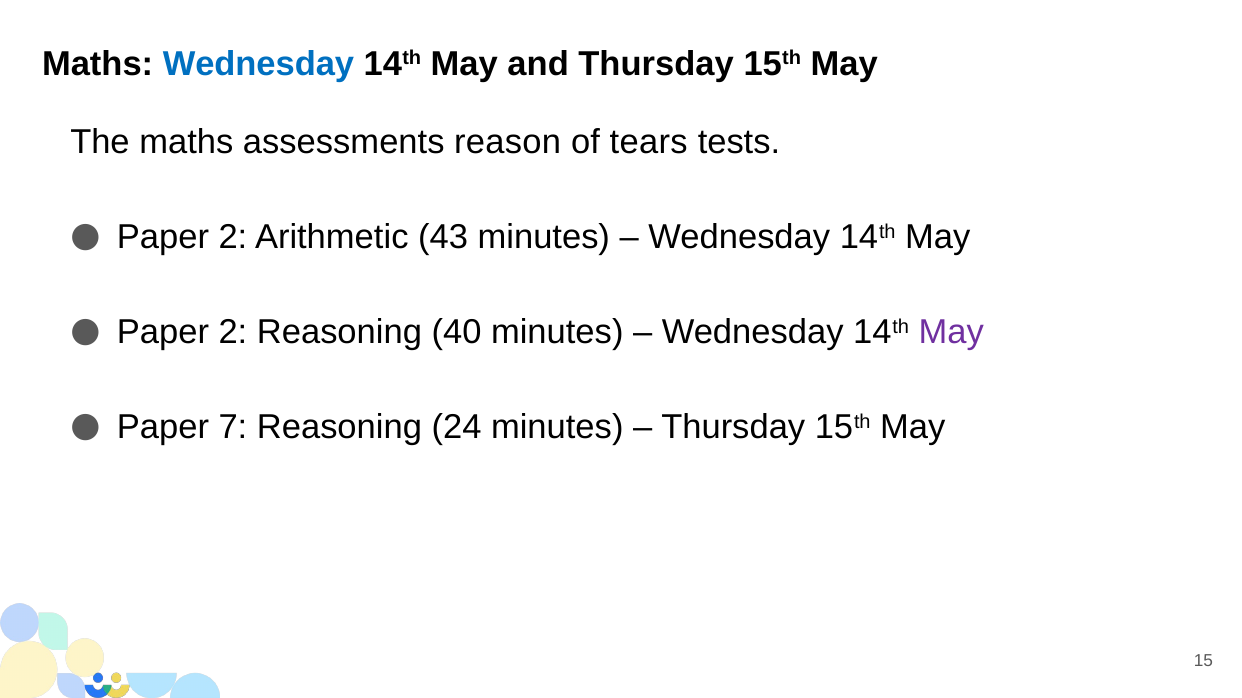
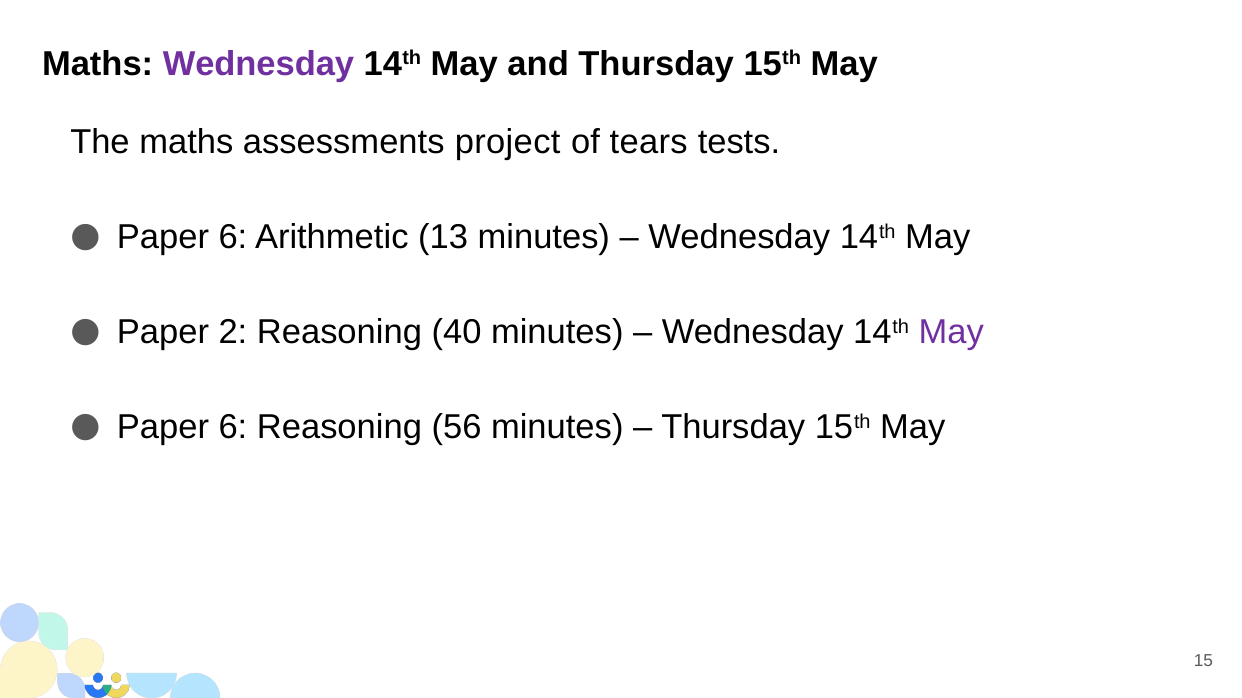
Wednesday at (258, 64) colour: blue -> purple
reason: reason -> project
2 at (233, 237): 2 -> 6
43: 43 -> 13
7 at (233, 428): 7 -> 6
24: 24 -> 56
